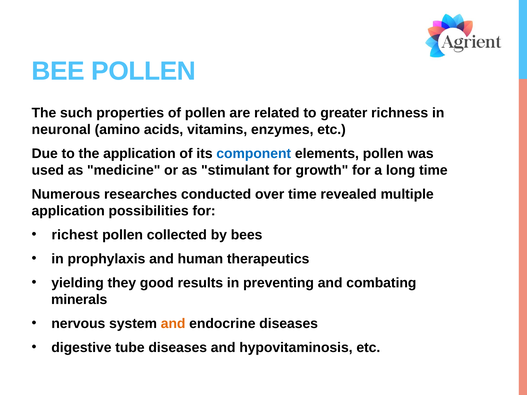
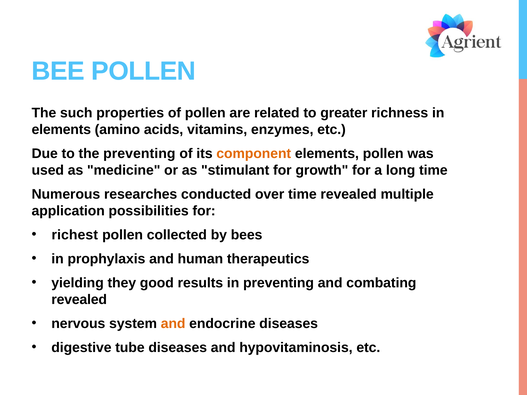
neuronal at (61, 130): neuronal -> elements
the application: application -> preventing
component colour: blue -> orange
minerals at (79, 300): minerals -> revealed
